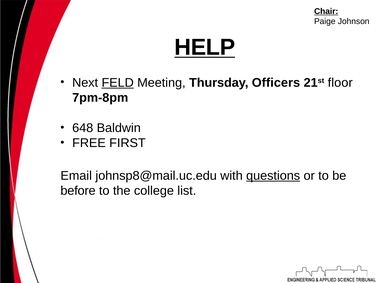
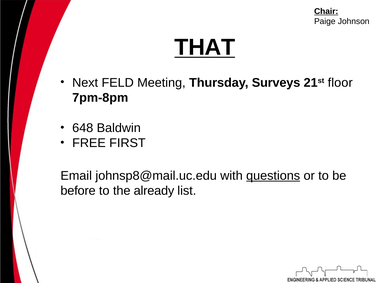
HELP: HELP -> THAT
FELD underline: present -> none
Officers: Officers -> Surveys
college: college -> already
